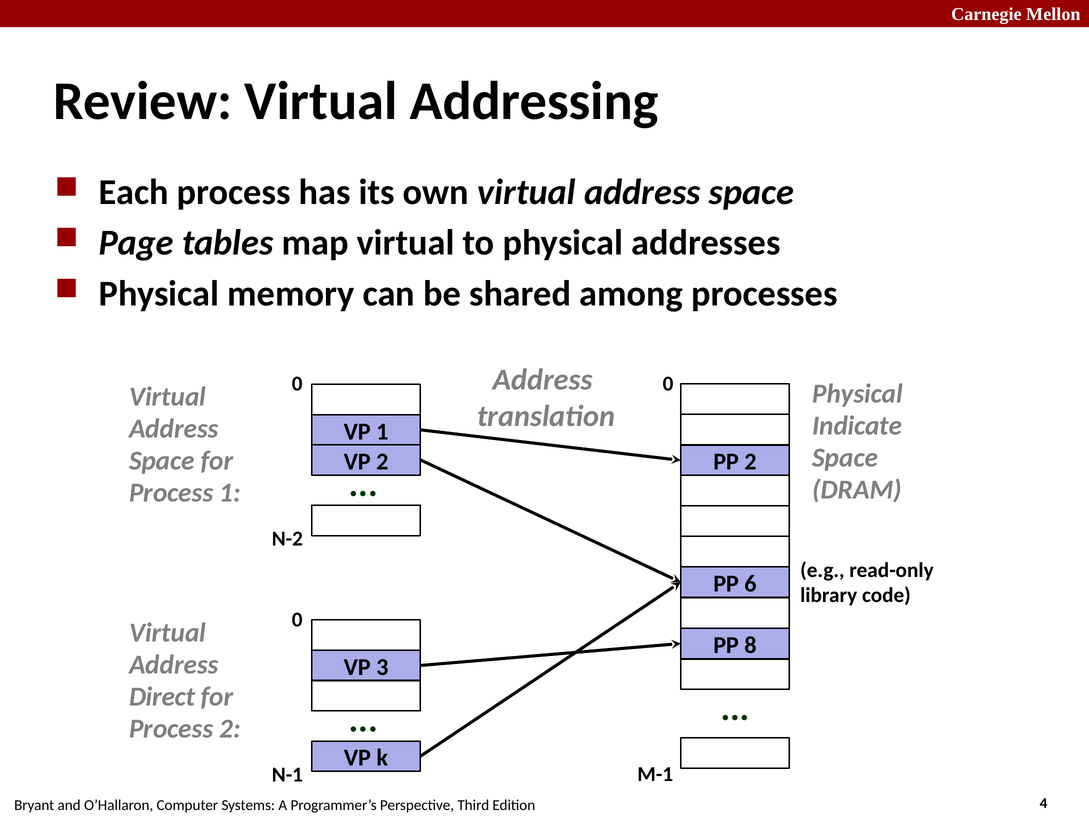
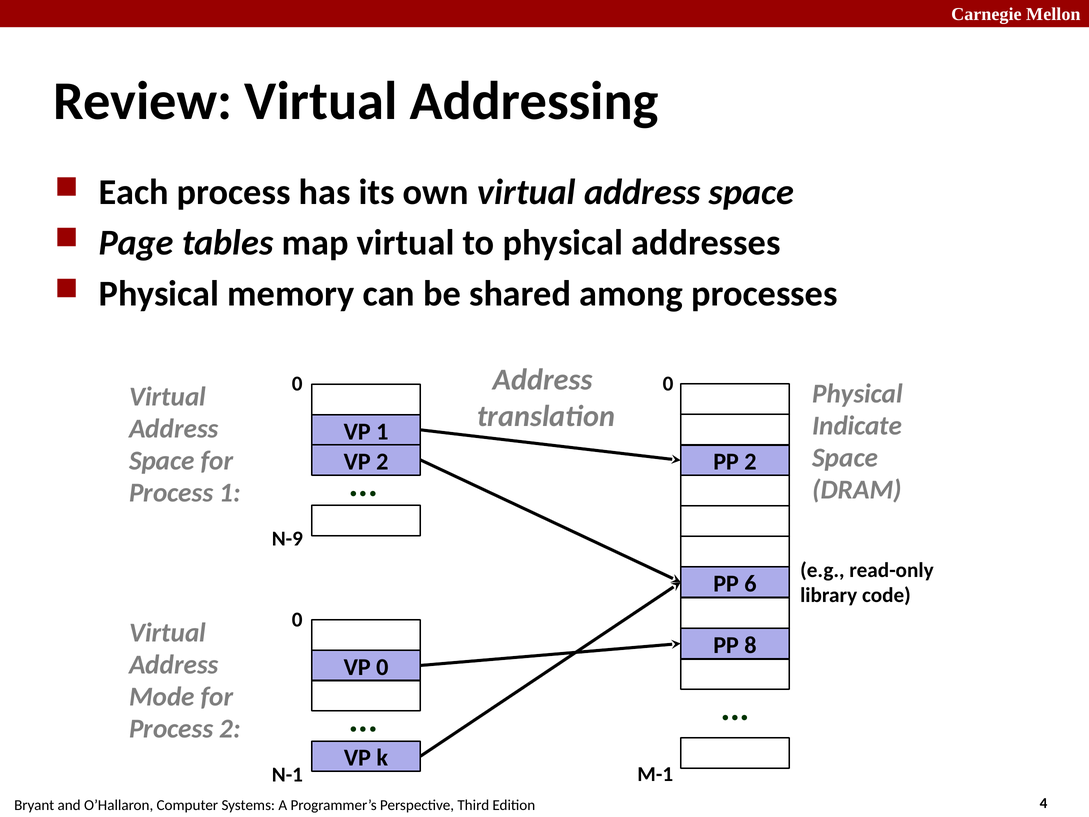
N-2: N-2 -> N-9
VP 3: 3 -> 0
Direct: Direct -> Mode
